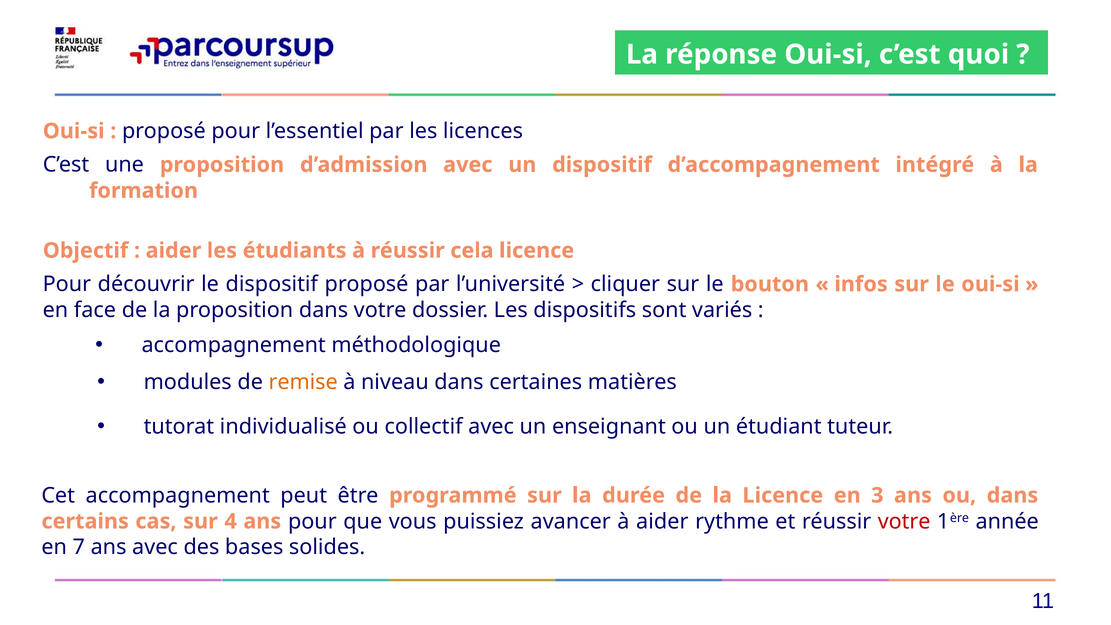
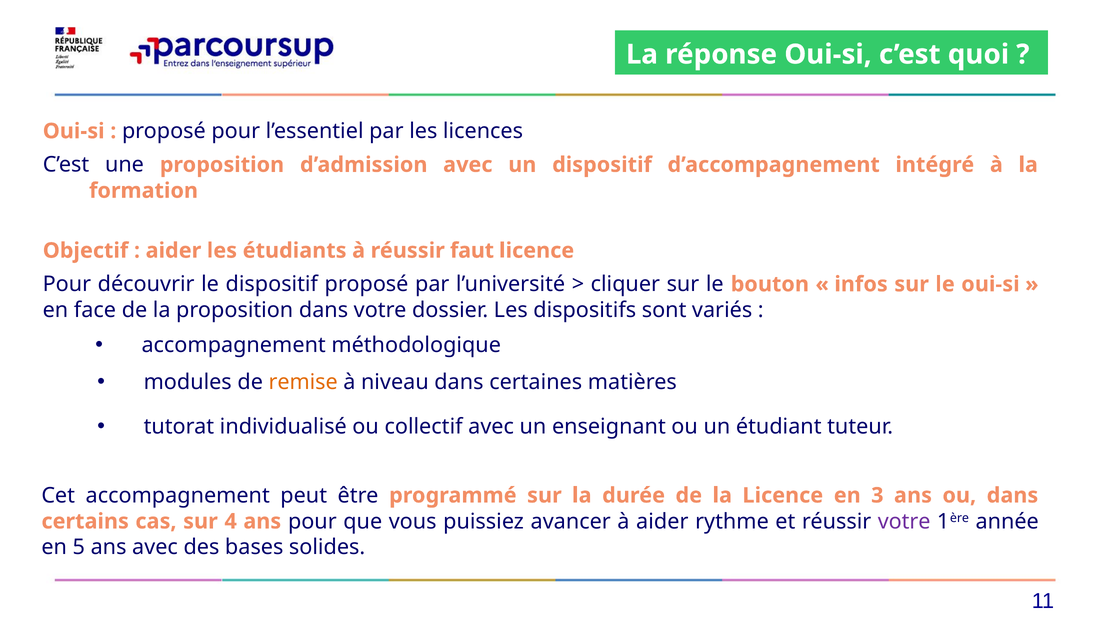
cela: cela -> faut
votre at (904, 521) colour: red -> purple
7: 7 -> 5
